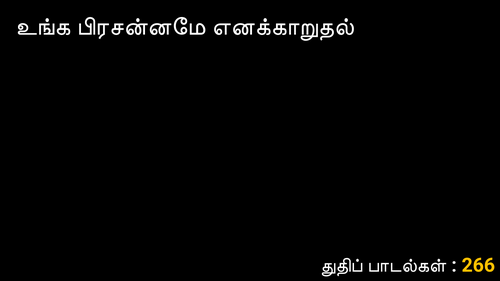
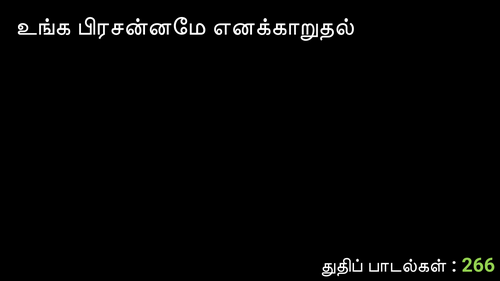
266 colour: yellow -> light green
